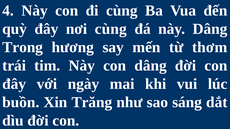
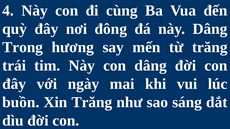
nơi cùng: cùng -> đông
từ thơm: thơm -> trăng
